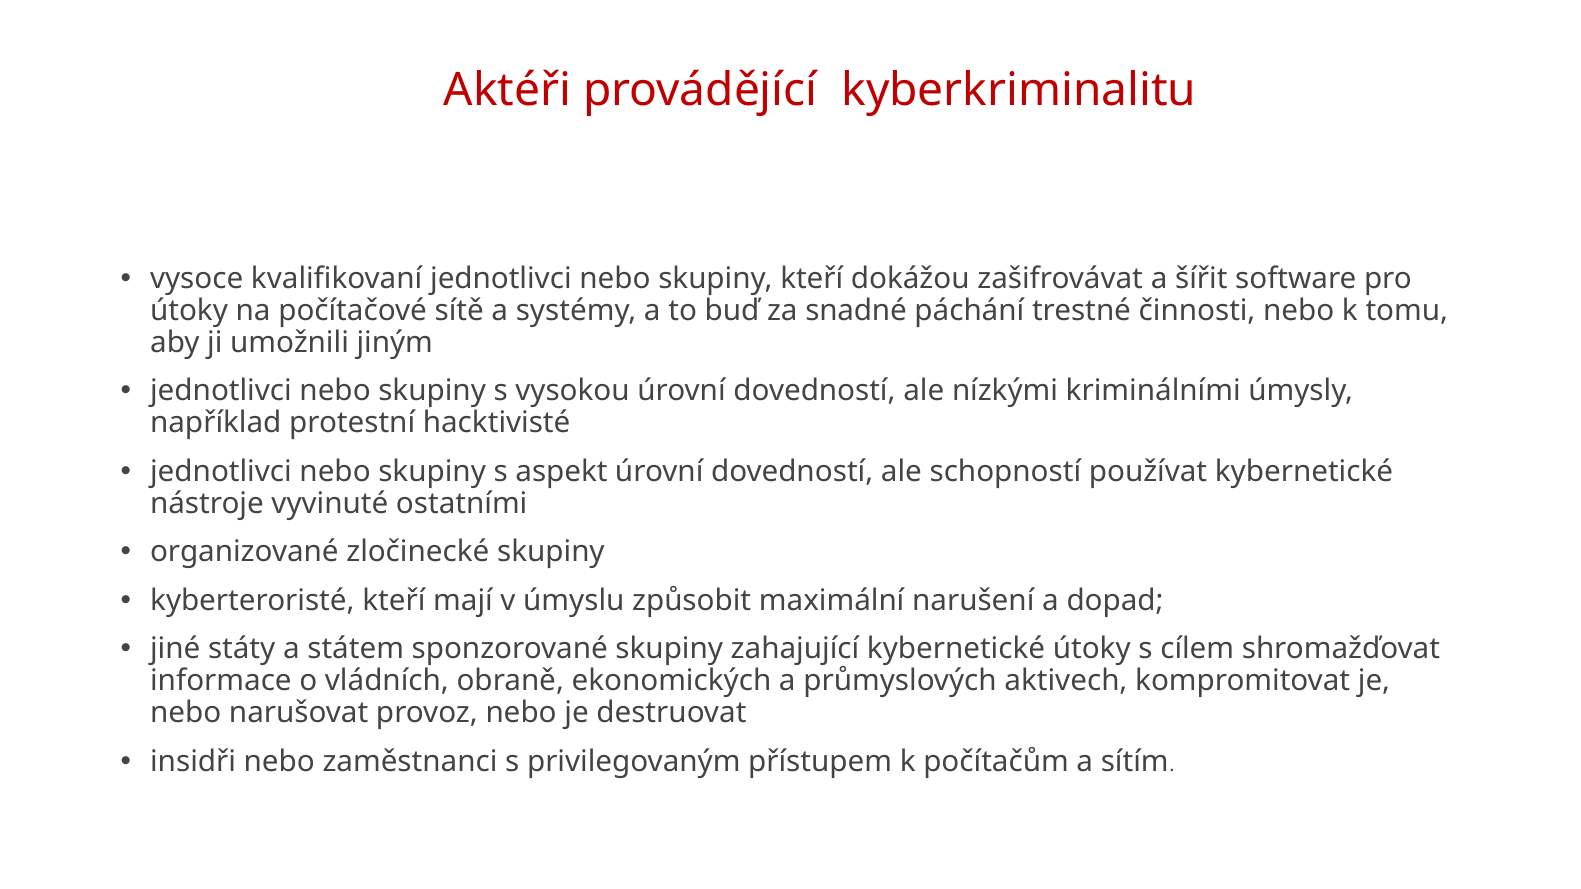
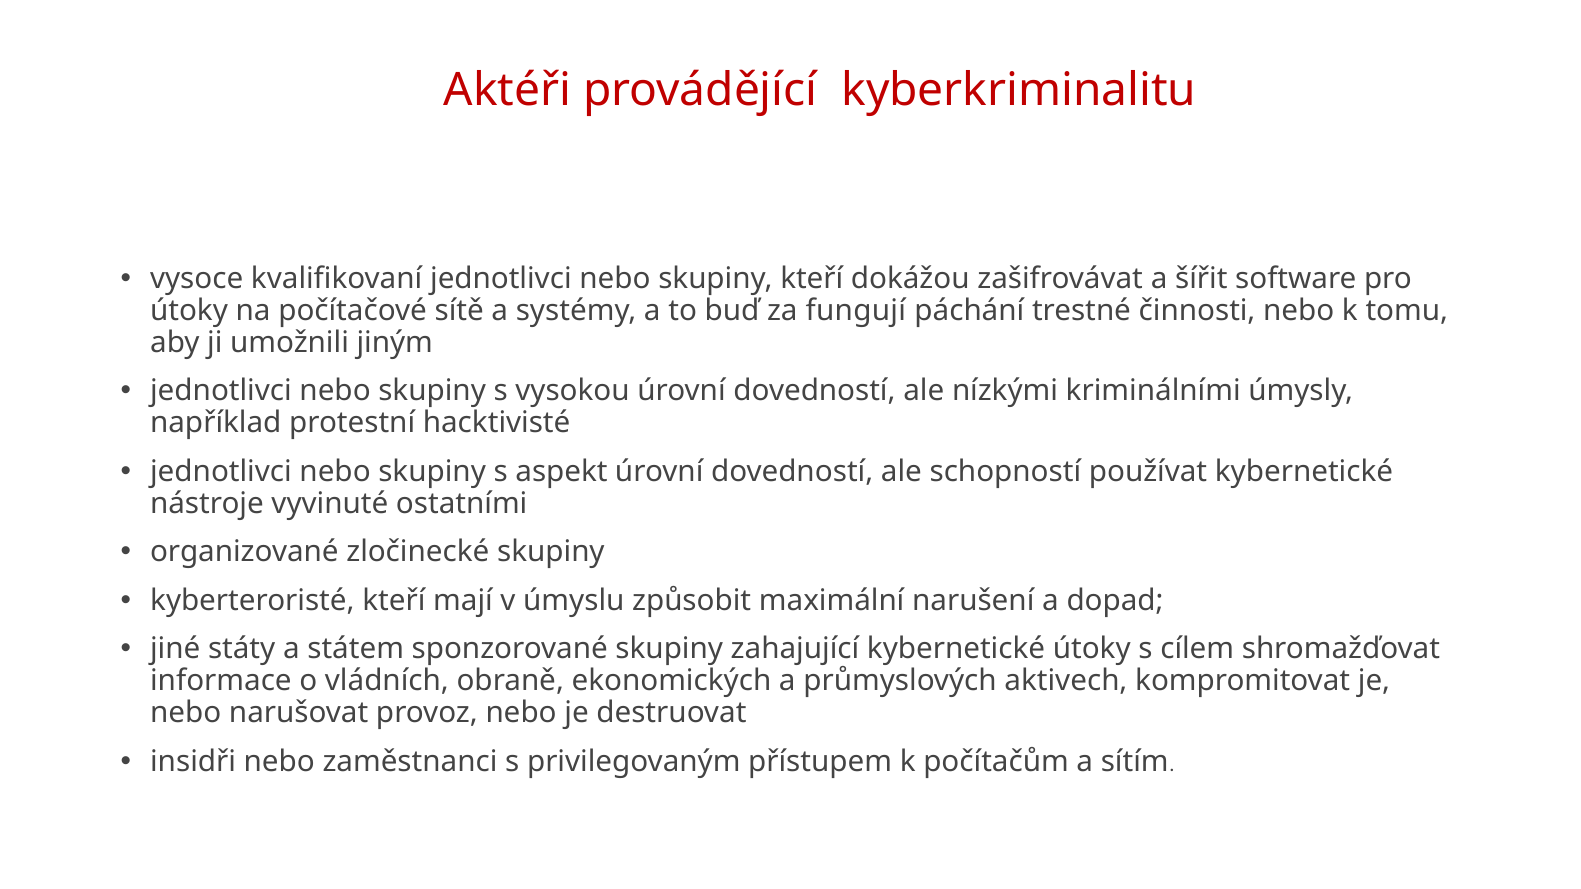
snadné: snadné -> fungují
